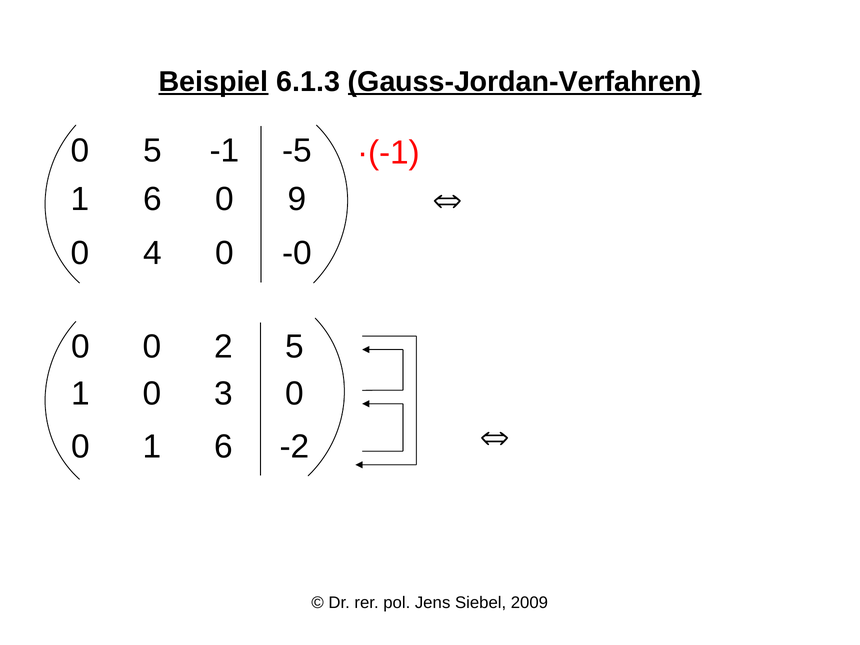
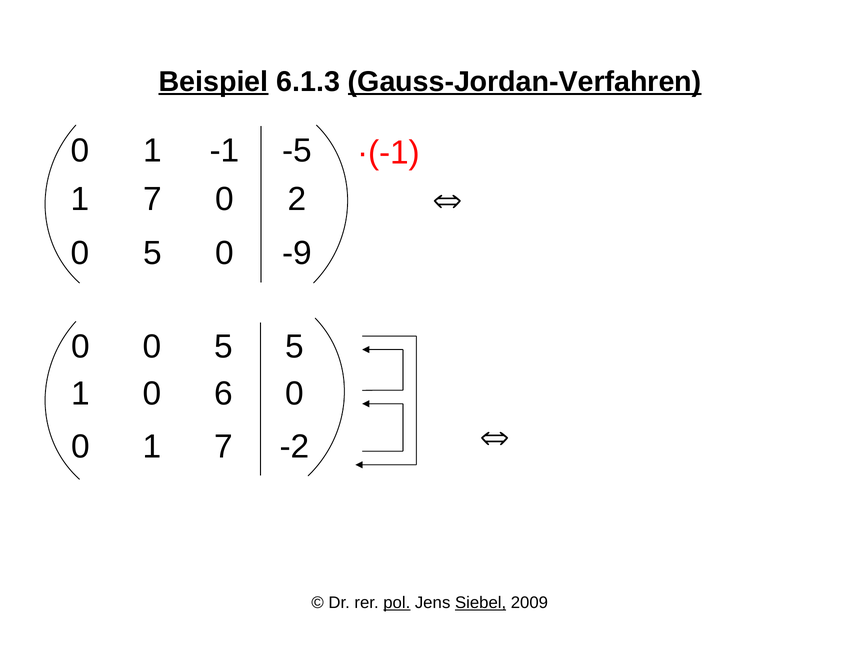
5 at (152, 151): 5 -> 1
6 at (152, 199): 6 -> 7
9: 9 -> 2
4 at (152, 253): 4 -> 5
-0: -0 -> -9
0 0 2: 2 -> 5
3: 3 -> 6
0 1 6: 6 -> 7
pol underline: none -> present
Siebel underline: none -> present
